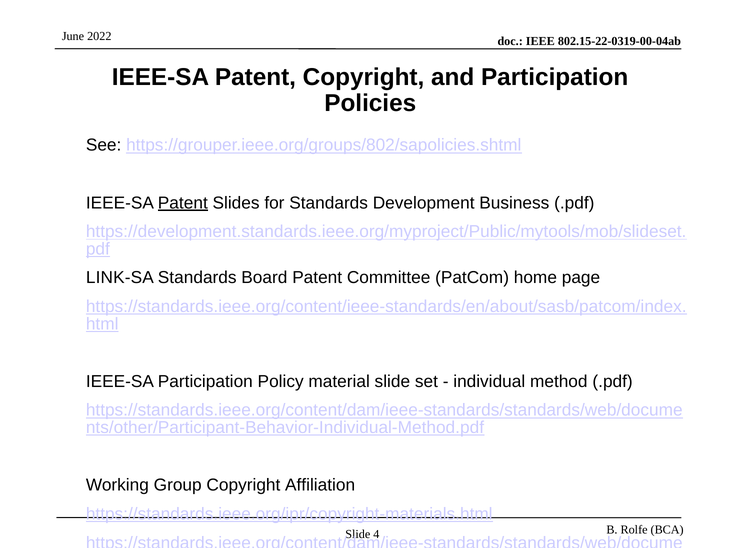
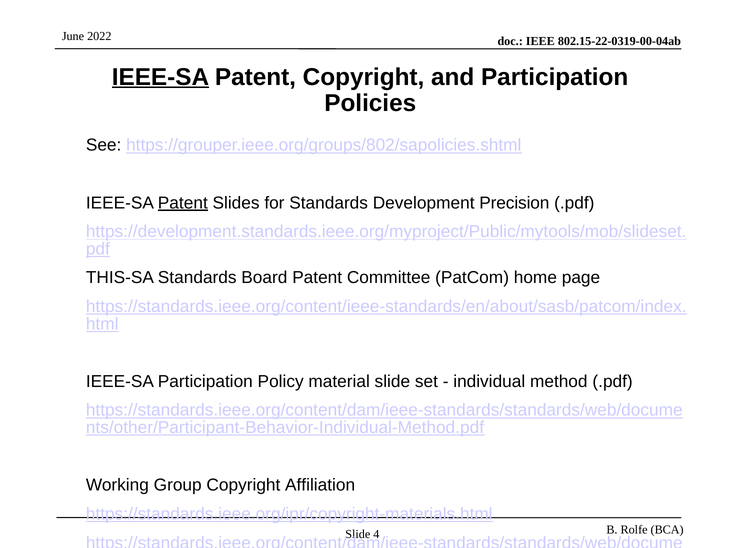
IEEE-SA at (160, 77) underline: none -> present
Business: Business -> Precision
LINK-SA: LINK-SA -> THIS-SA
